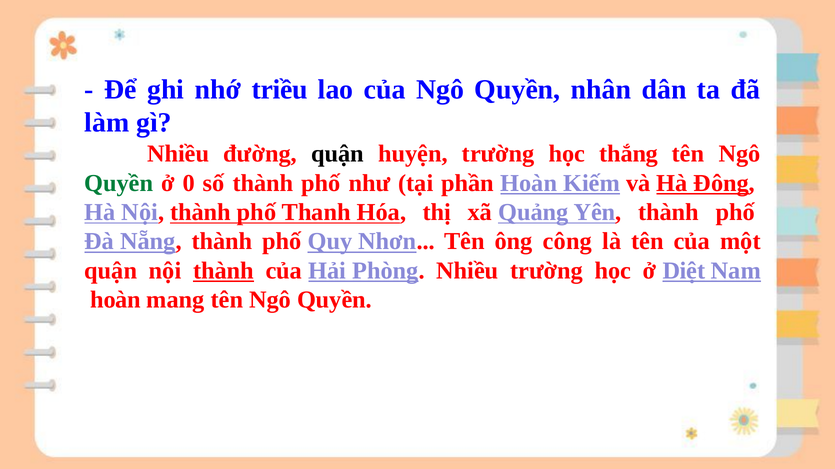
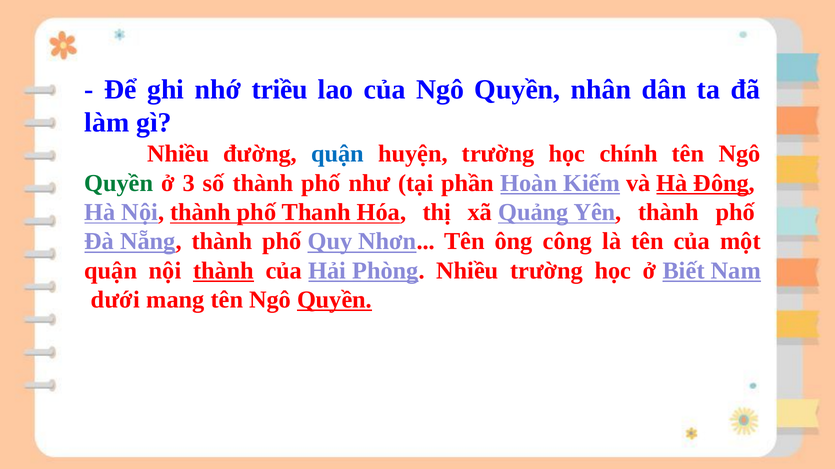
quận at (337, 154) colour: black -> blue
thắng: thắng -> chính
0: 0 -> 3
Diệt: Diệt -> Biết
hoàn at (116, 300): hoàn -> dưới
Quyền at (335, 300) underline: none -> present
